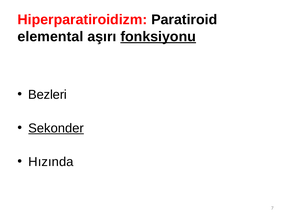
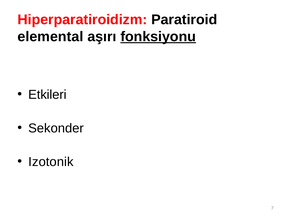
Bezleri: Bezleri -> Etkileri
Sekonder underline: present -> none
Hızında: Hızında -> Izotonik
